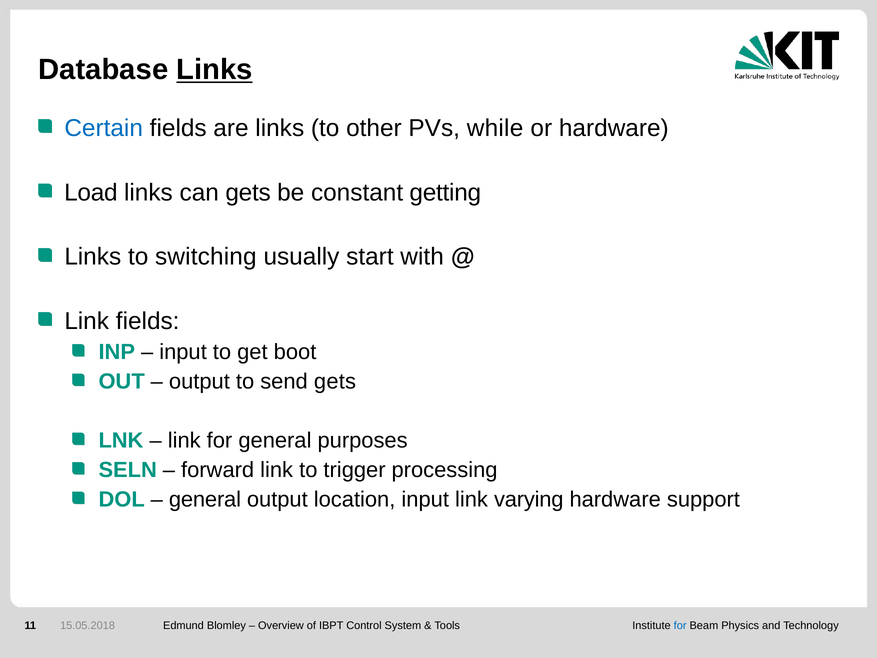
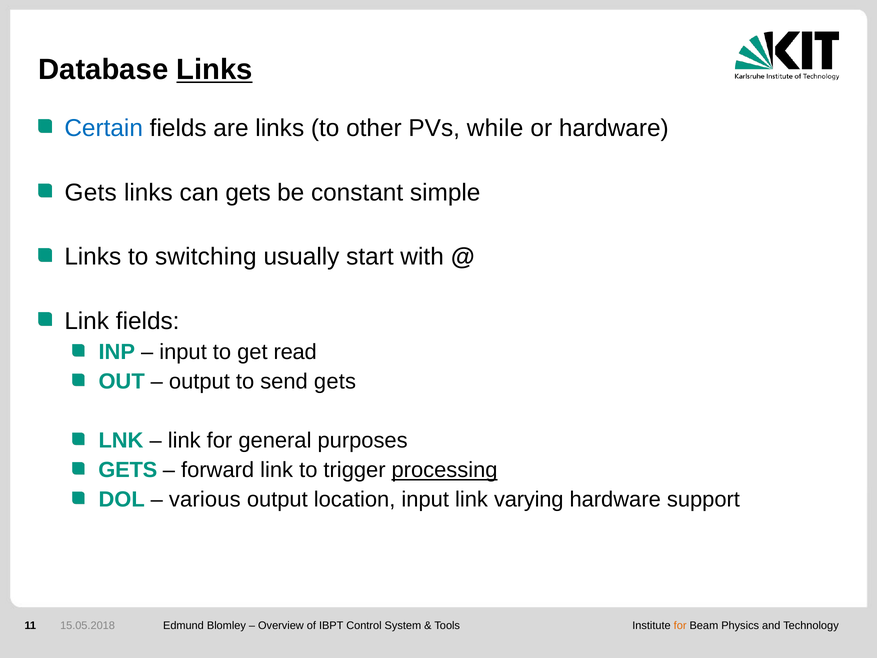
Load at (91, 193): Load -> Gets
getting: getting -> simple
boot: boot -> read
SELN at (128, 470): SELN -> GETS
processing underline: none -> present
general at (205, 500): general -> various
for at (680, 626) colour: blue -> orange
